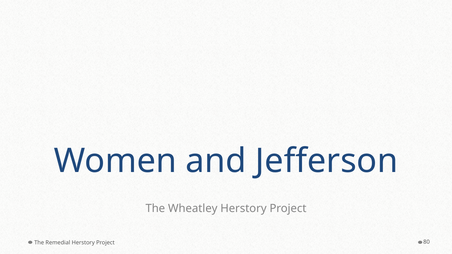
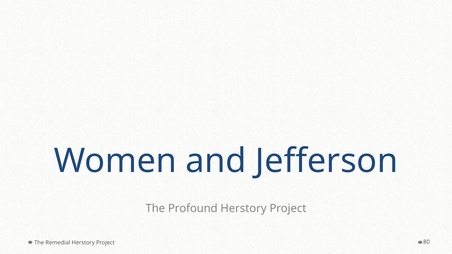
Wheatley: Wheatley -> Profound
